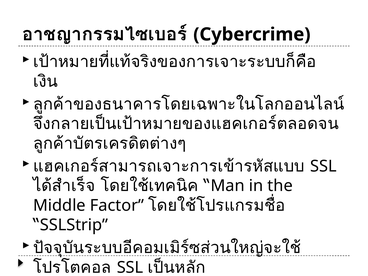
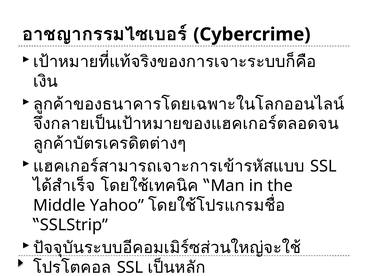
Middle Factor: Factor -> Yahoo
